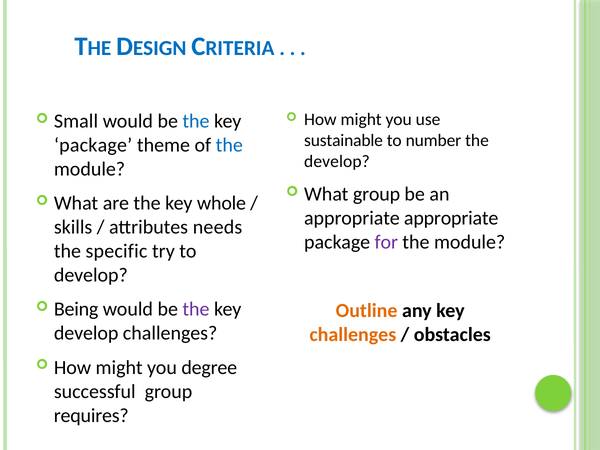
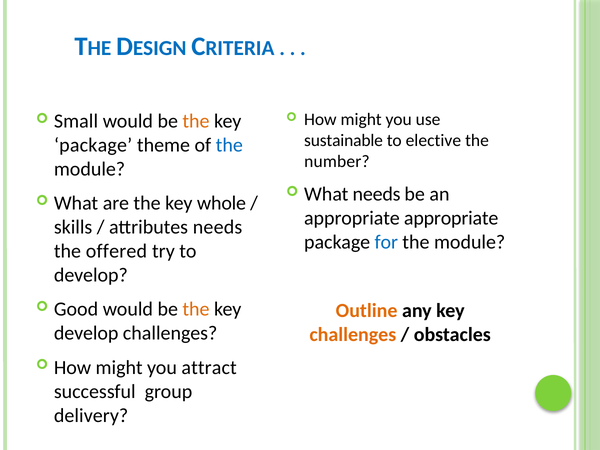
the at (196, 121) colour: blue -> orange
number: number -> elective
develop at (337, 162): develop -> number
What group: group -> needs
for colour: purple -> blue
specific: specific -> offered
Being: Being -> Good
the at (196, 309) colour: purple -> orange
degree: degree -> attract
requires: requires -> delivery
